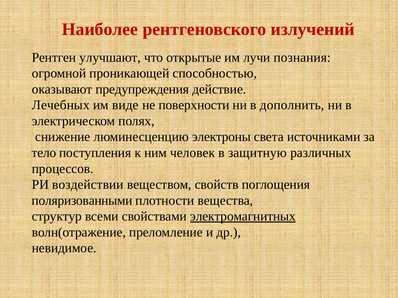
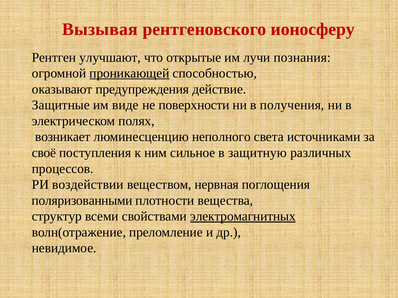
Наиболее: Наиболее -> Вызывая
излучений: излучений -> ионосферу
проникающей underline: none -> present
Лечебных: Лечебных -> Защитные
дополнить: дополнить -> получения
снижение: снижение -> возникает
электроны: электроны -> неполного
тело: тело -> своё
человек: человек -> сильное
свойств: свойств -> нервная
